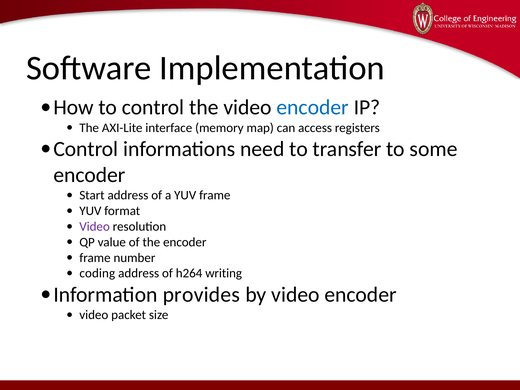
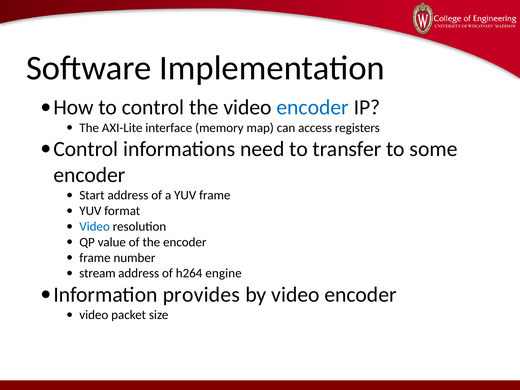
Video at (95, 227) colour: purple -> blue
coding: coding -> stream
writing: writing -> engine
